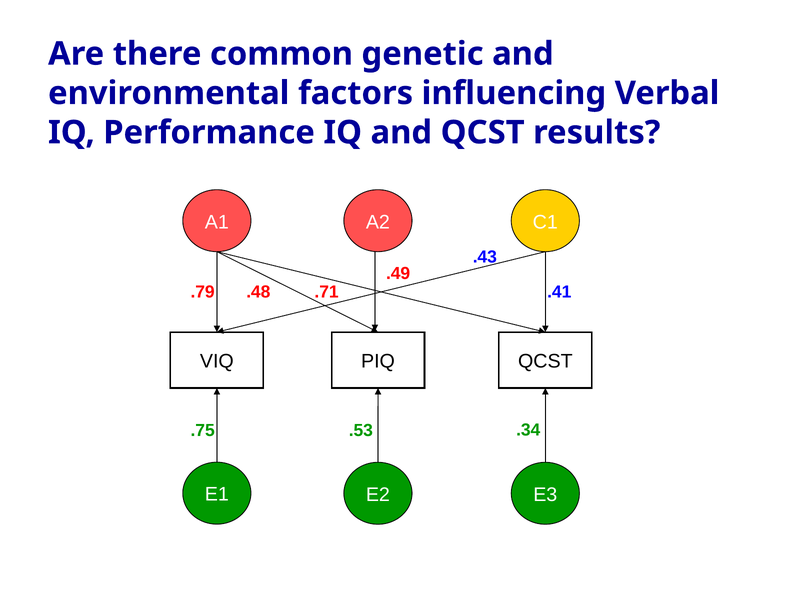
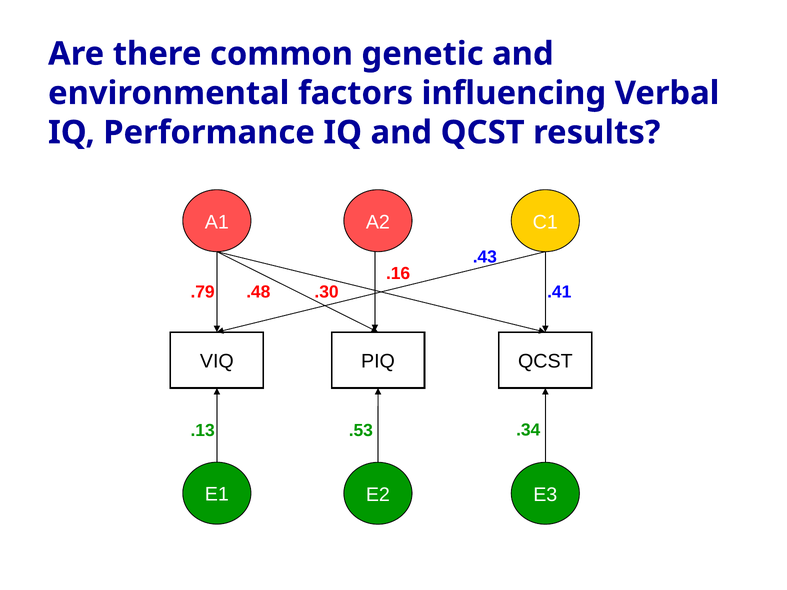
.49: .49 -> .16
.71: .71 -> .30
.75: .75 -> .13
